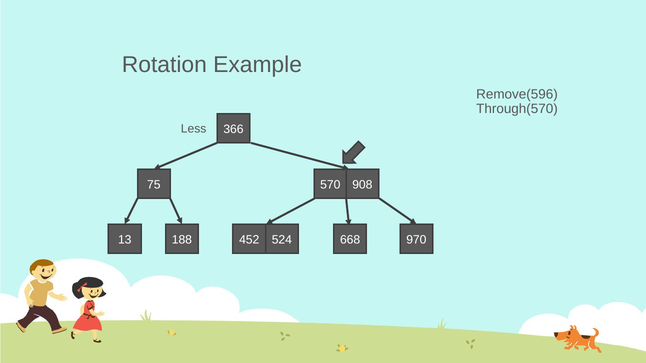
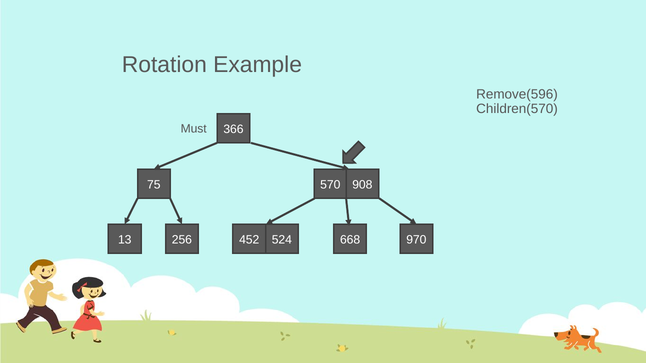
Through(570: Through(570 -> Children(570
Less: Less -> Must
188: 188 -> 256
